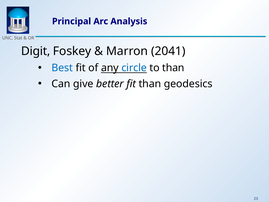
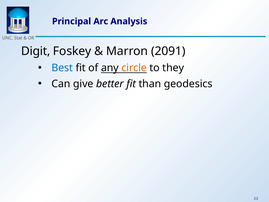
2041: 2041 -> 2091
circle colour: blue -> orange
to than: than -> they
